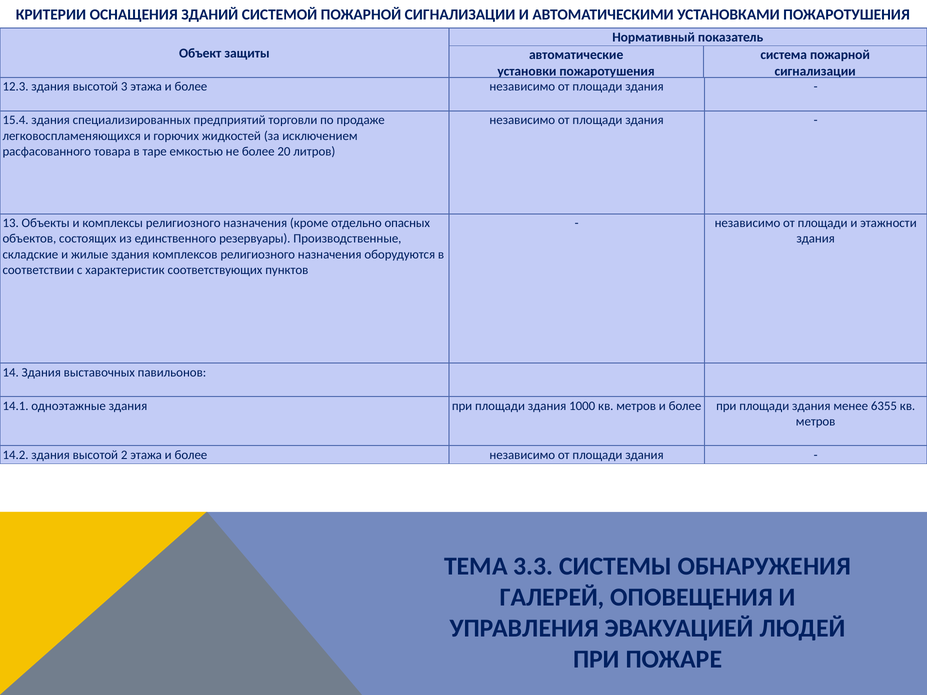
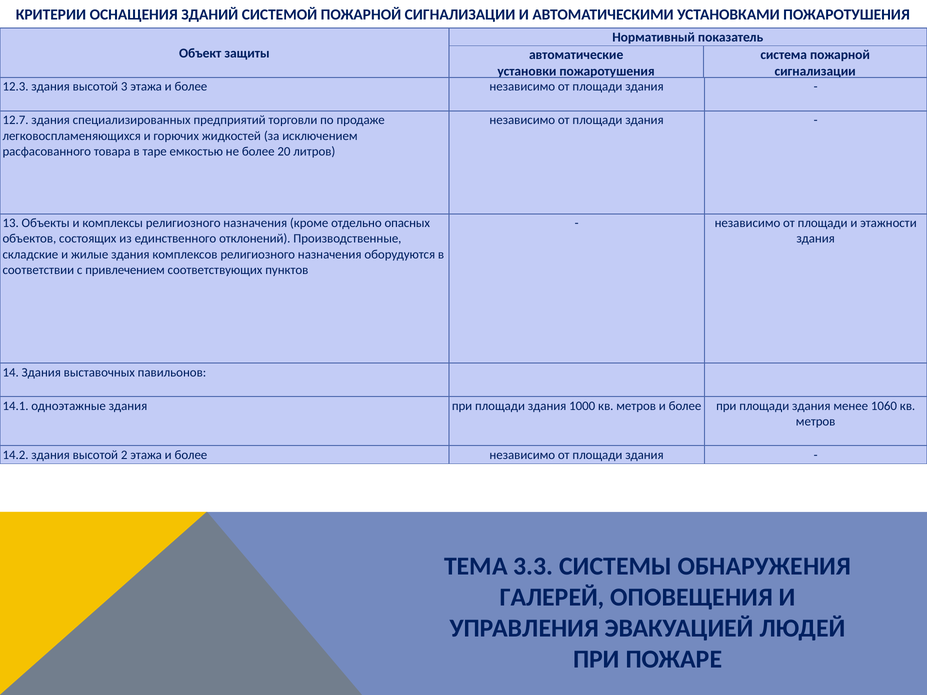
15.4: 15.4 -> 12.7
резервуары: резервуары -> отклонений
характеристик: характеристик -> привлечением
6355: 6355 -> 1060
